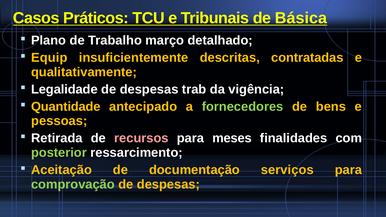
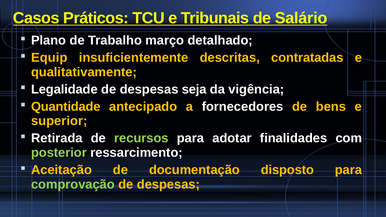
Básica: Básica -> Salário
trab: trab -> seja
fornecedores colour: light green -> white
pessoas: pessoas -> superior
recursos colour: pink -> light green
meses: meses -> adotar
serviços: serviços -> disposto
